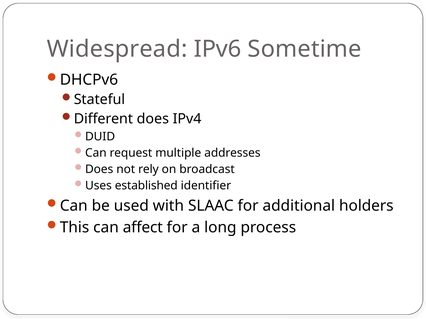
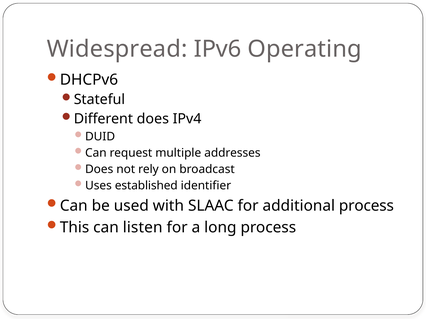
Sometime: Sometime -> Operating
additional holders: holders -> process
affect: affect -> listen
